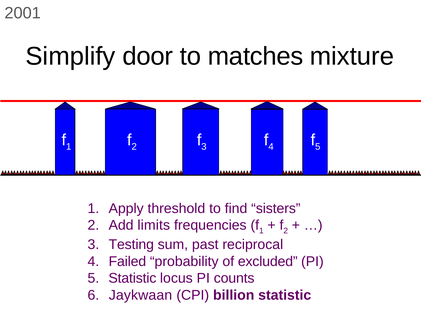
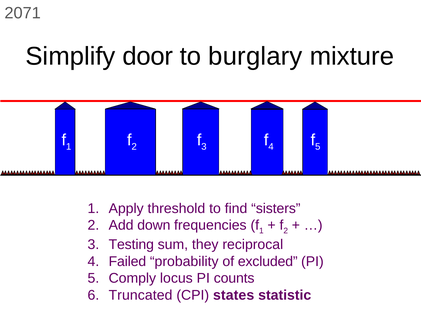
2001: 2001 -> 2071
matches: matches -> burglary
limits: limits -> down
past: past -> they
Statistic at (132, 278): Statistic -> Comply
Jaykwaan: Jaykwaan -> Truncated
billion: billion -> states
